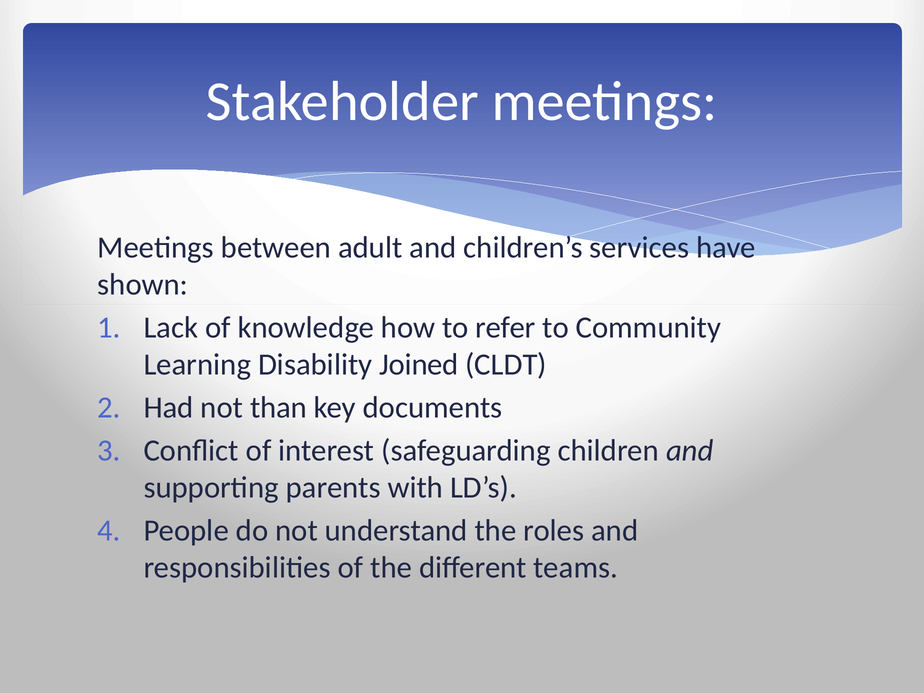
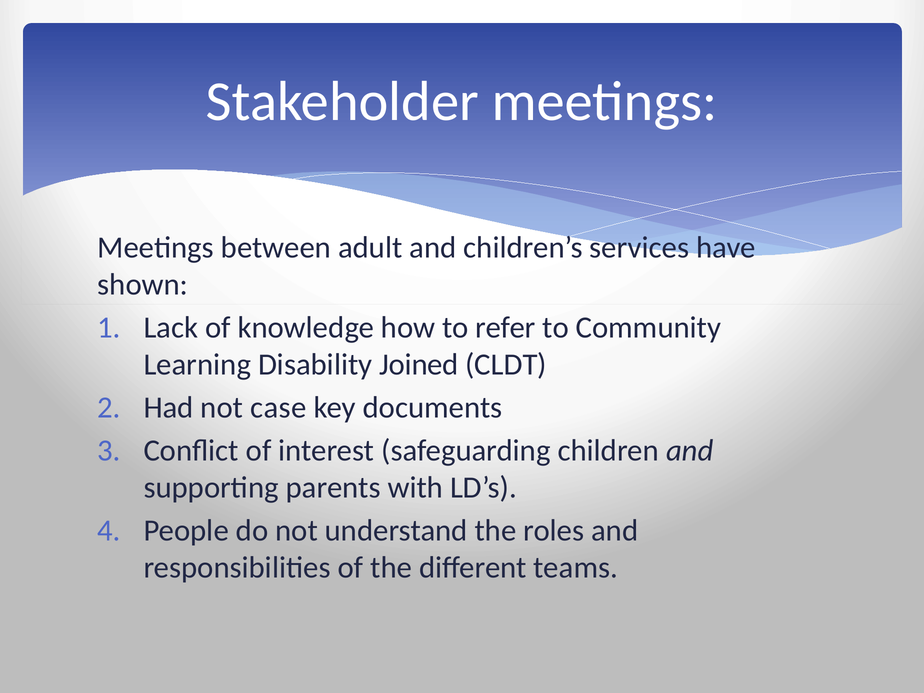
than: than -> case
